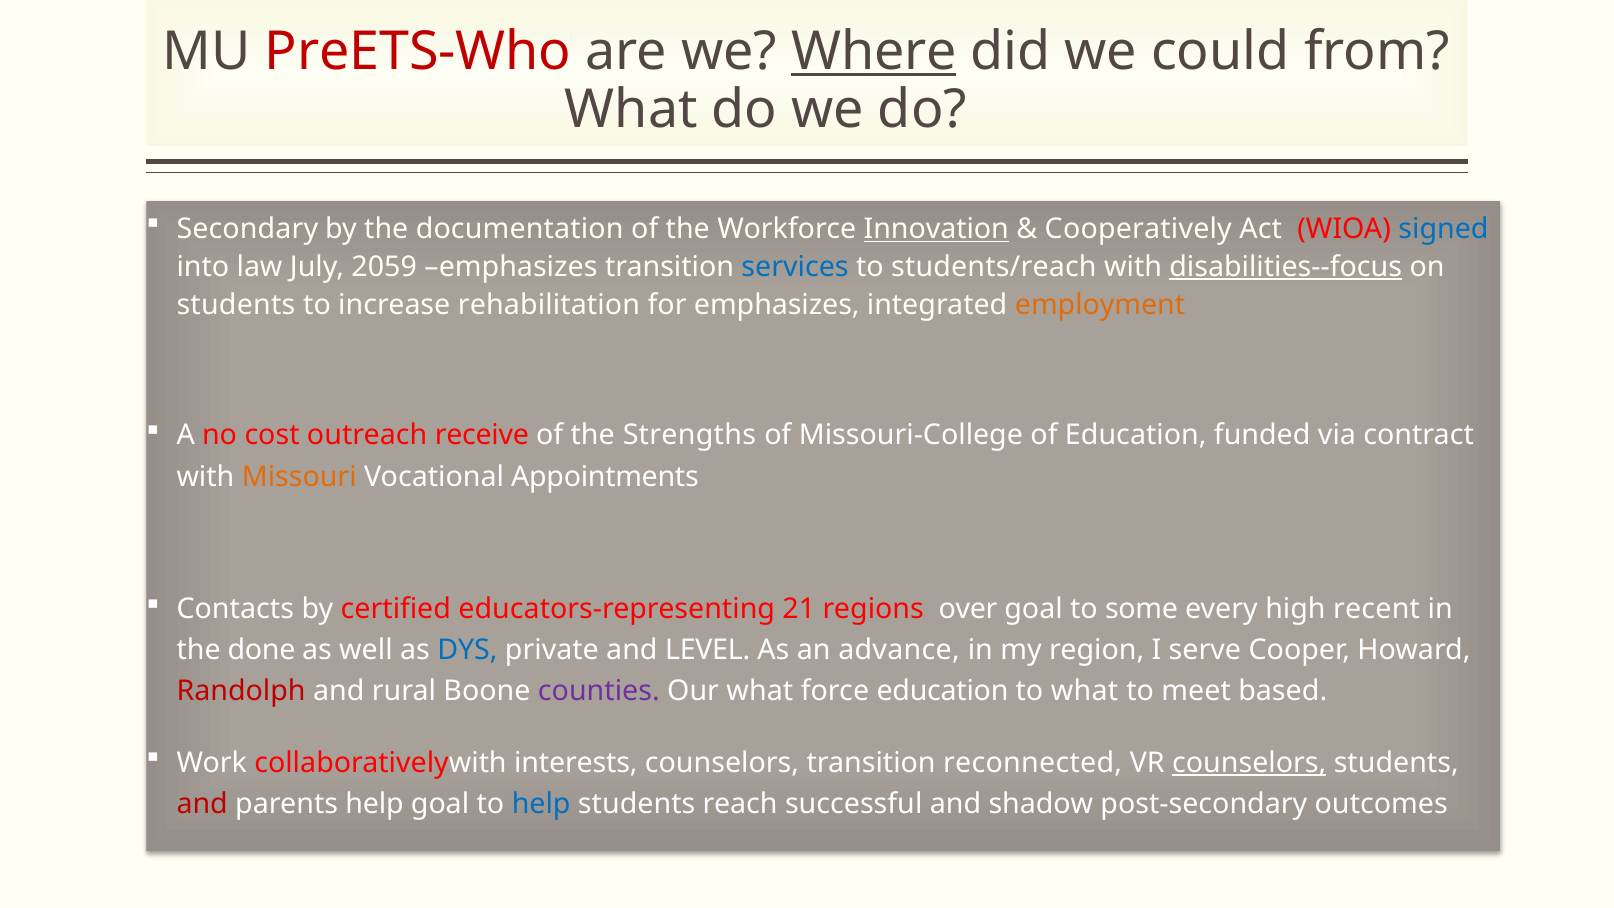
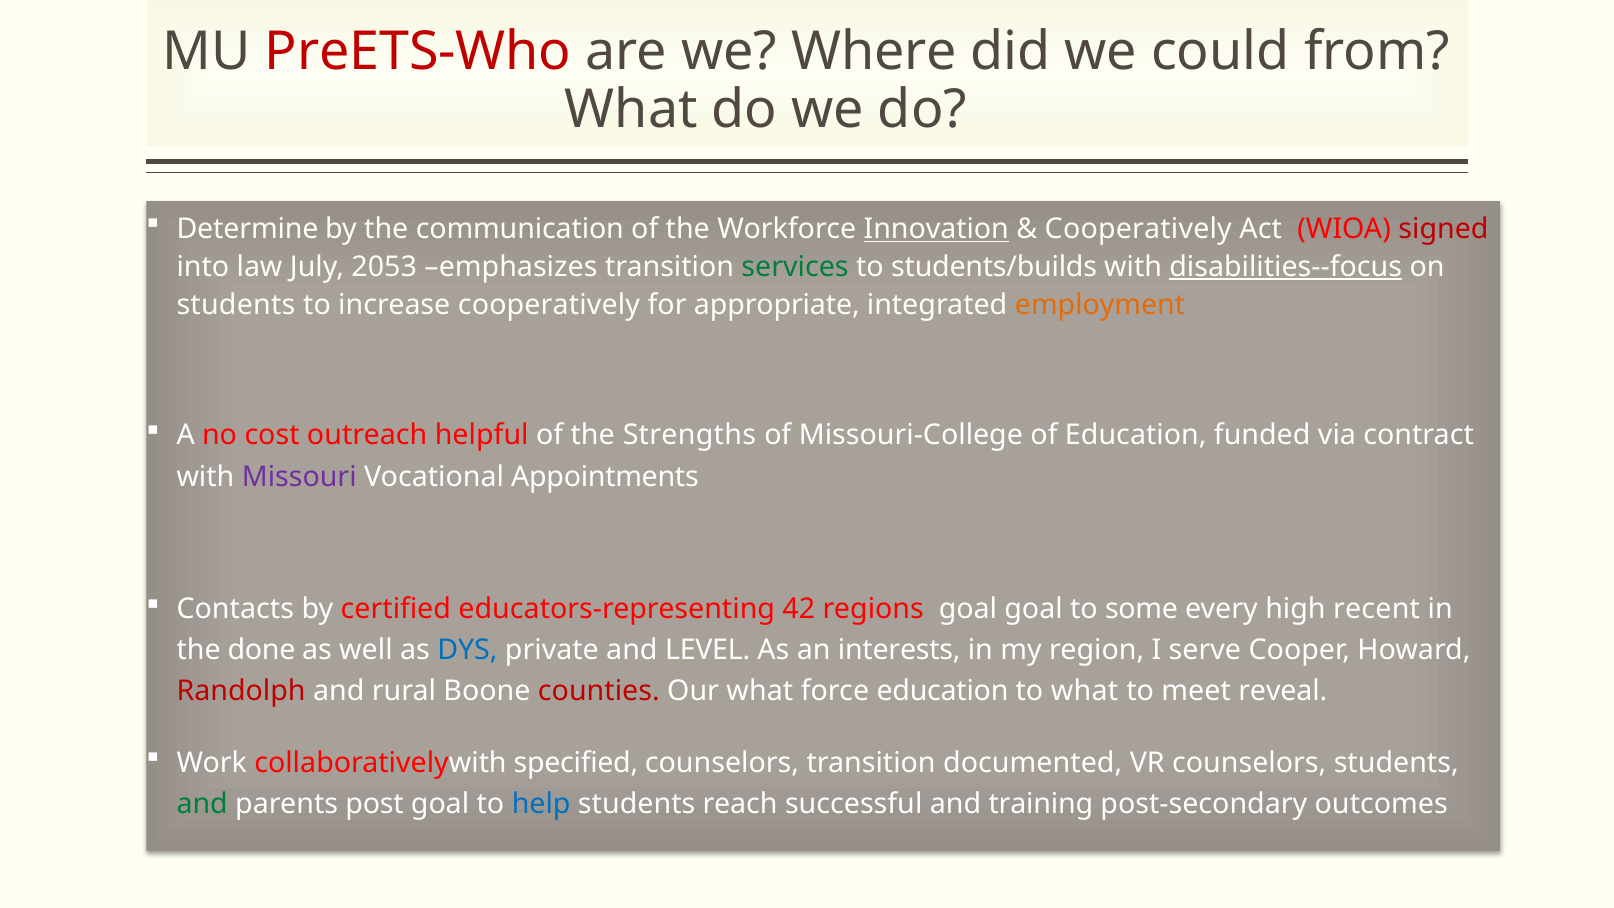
Where underline: present -> none
Secondary: Secondary -> Determine
documentation: documentation -> communication
signed colour: blue -> red
2059: 2059 -> 2053
services colour: blue -> green
students/reach: students/reach -> students/builds
increase rehabilitation: rehabilitation -> cooperatively
for emphasizes: emphasizes -> appropriate
receive: receive -> helpful
Missouri colour: orange -> purple
21: 21 -> 42
regions over: over -> goal
advance: advance -> interests
counties colour: purple -> red
based: based -> reveal
interests: interests -> specified
reconnected: reconnected -> documented
counselors at (1249, 763) underline: present -> none
and at (202, 804) colour: red -> green
parents help: help -> post
shadow: shadow -> training
